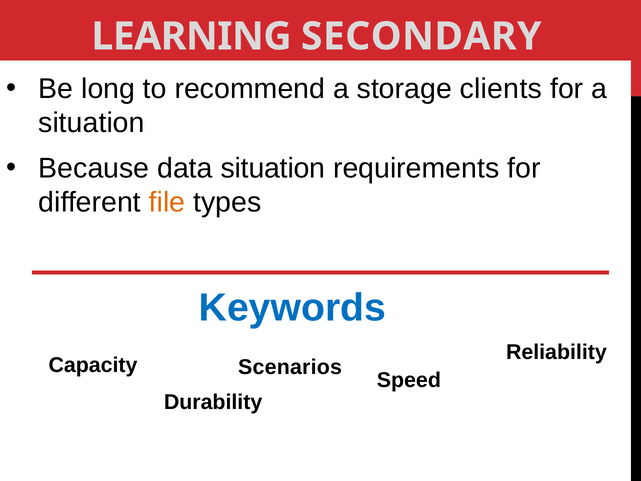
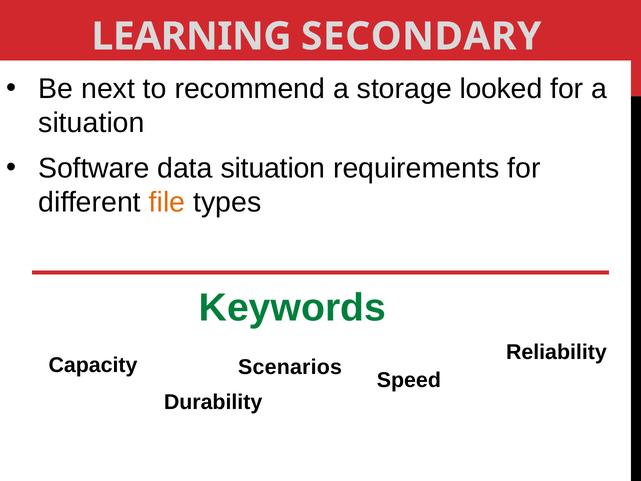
long: long -> next
clients: clients -> looked
Because: Because -> Software
Keywords colour: blue -> green
